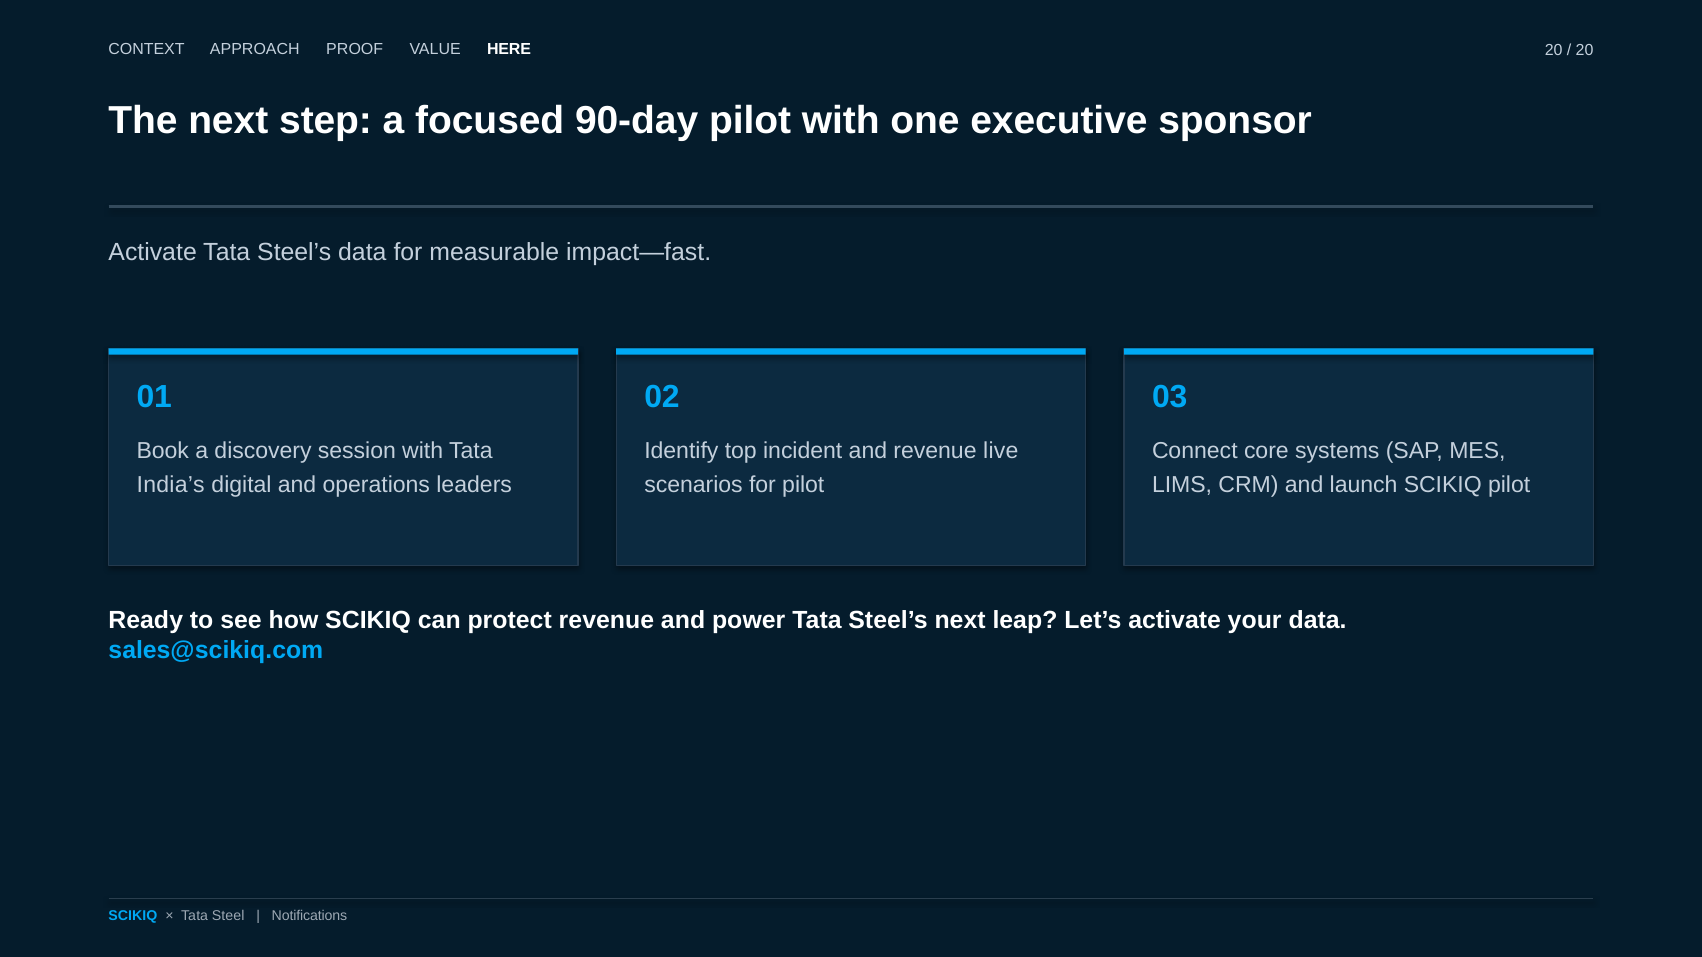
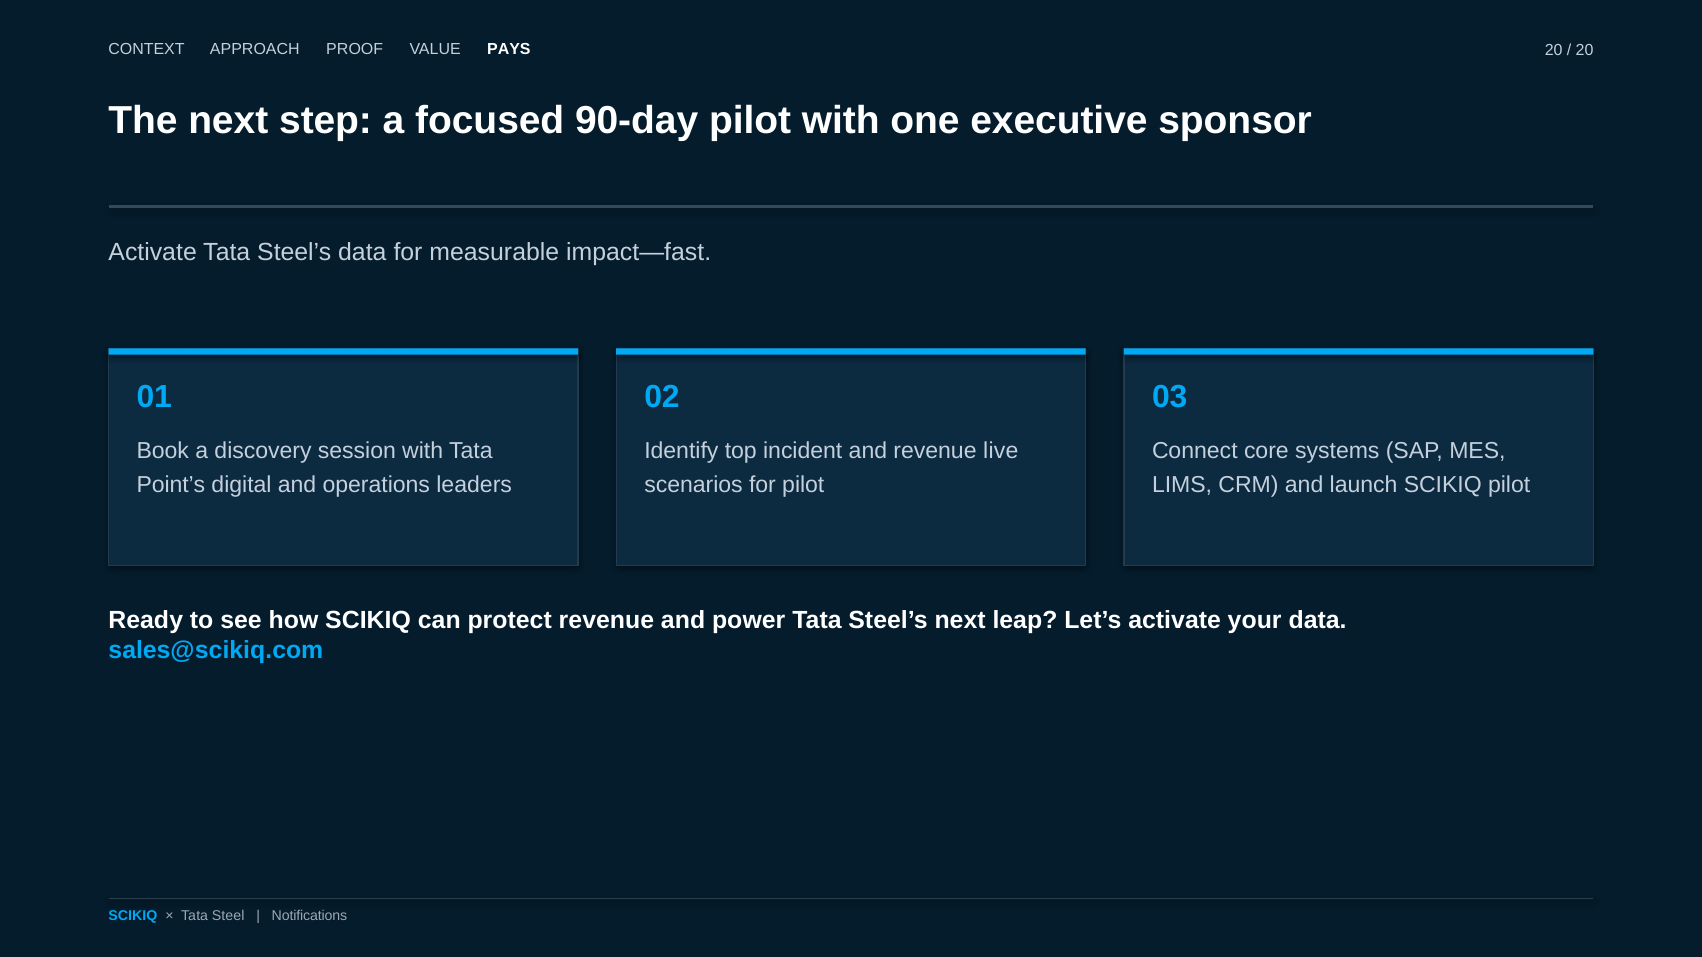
HERE: HERE -> PAYS
India’s: India’s -> Point’s
